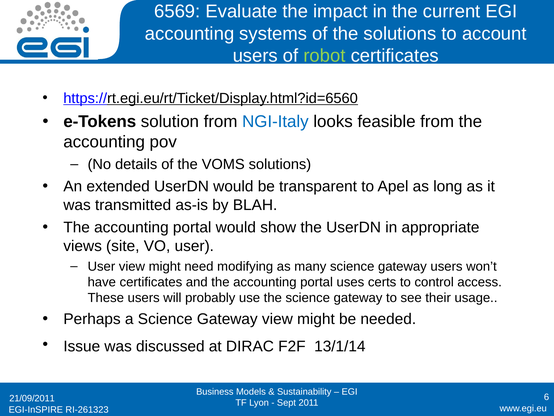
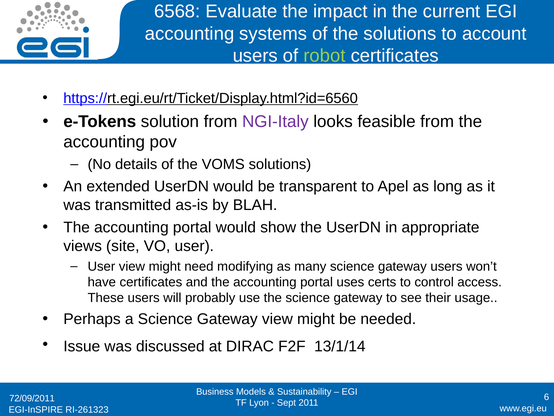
6569: 6569 -> 6568
NGI-Italy colour: blue -> purple
21/09/2011: 21/09/2011 -> 72/09/2011
